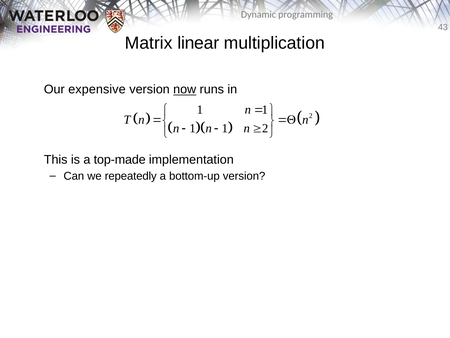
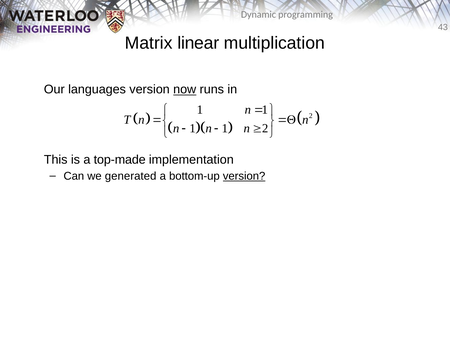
expensive: expensive -> languages
repeatedly: repeatedly -> generated
version at (244, 176) underline: none -> present
